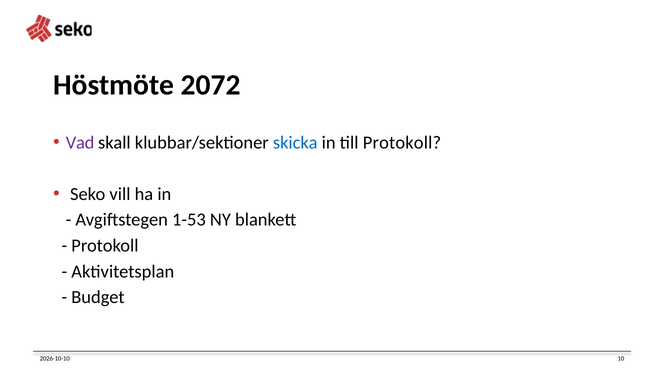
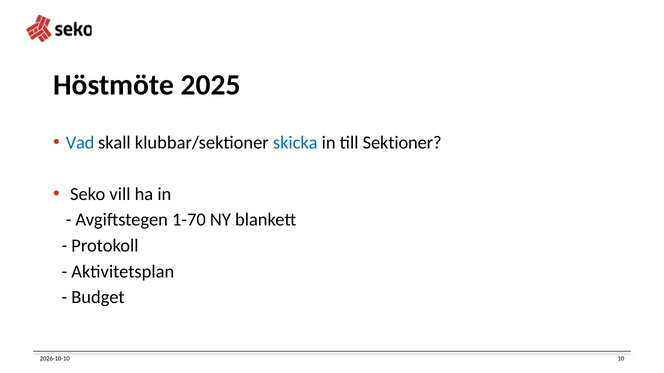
2072: 2072 -> 2025
Vad colour: purple -> blue
till Protokoll: Protokoll -> Sektioner
1-53: 1-53 -> 1-70
